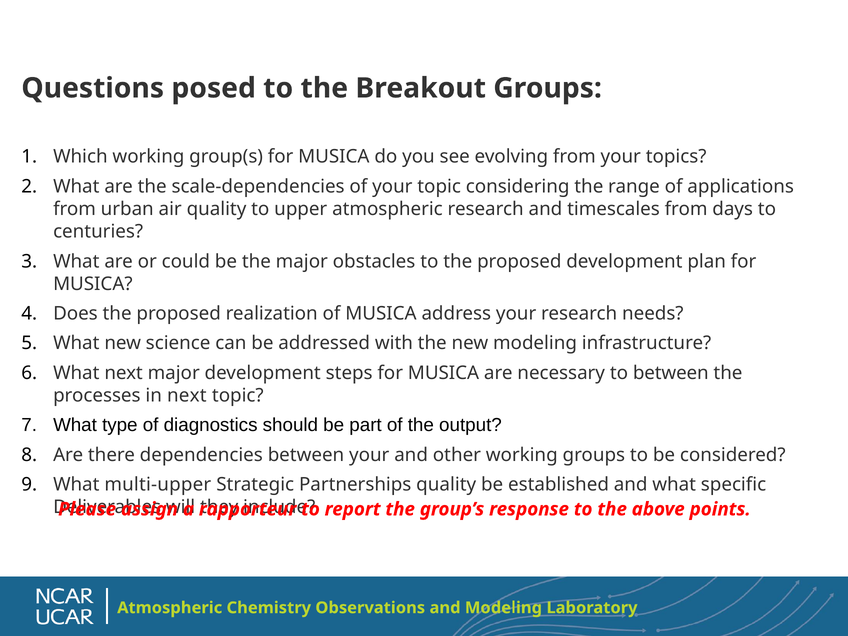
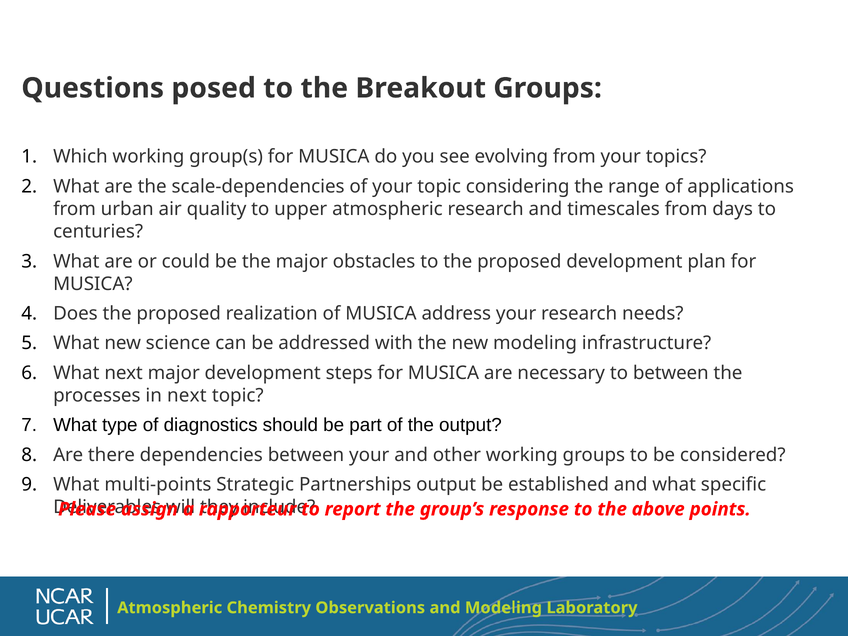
multi-upper: multi-upper -> multi-points
Partnerships quality: quality -> output
